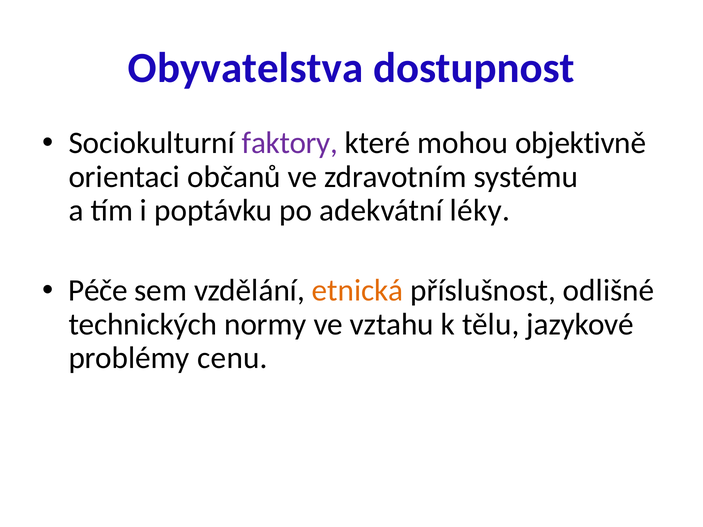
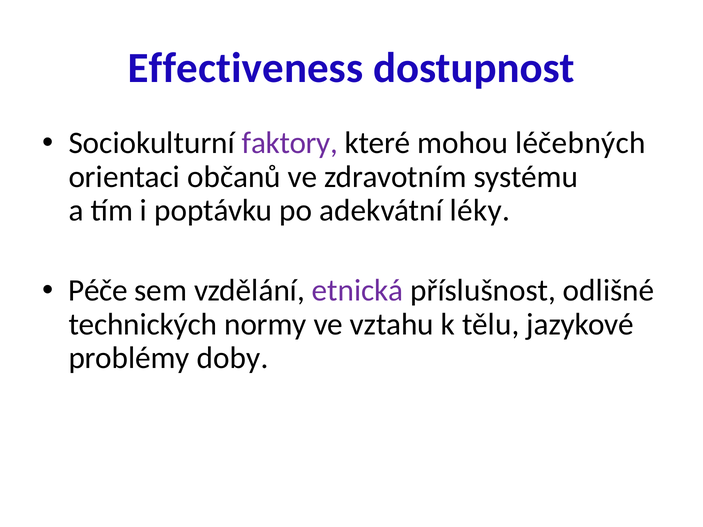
Obyvatelstva: Obyvatelstva -> Effectiveness
objektivně: objektivně -> léčebných
etnická colour: orange -> purple
cenu: cenu -> doby
